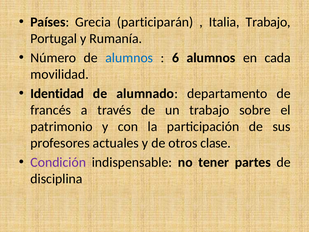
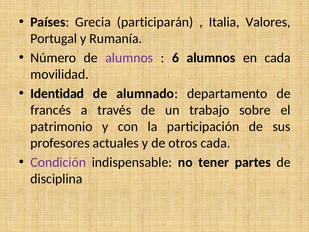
Italia Trabajo: Trabajo -> Valores
alumnos at (129, 58) colour: blue -> purple
otros clase: clase -> cada
